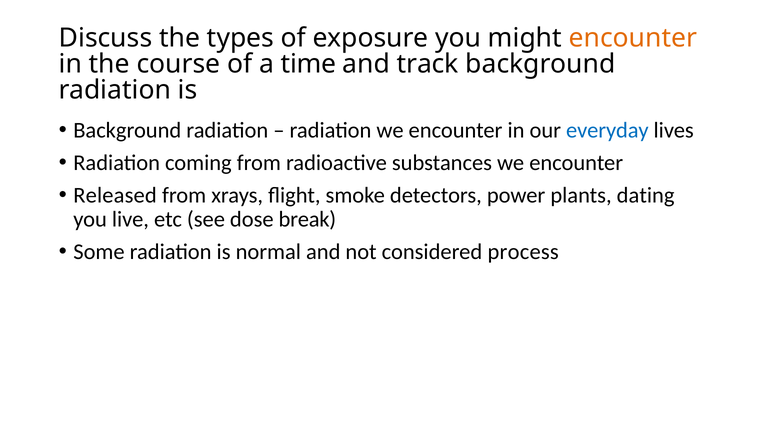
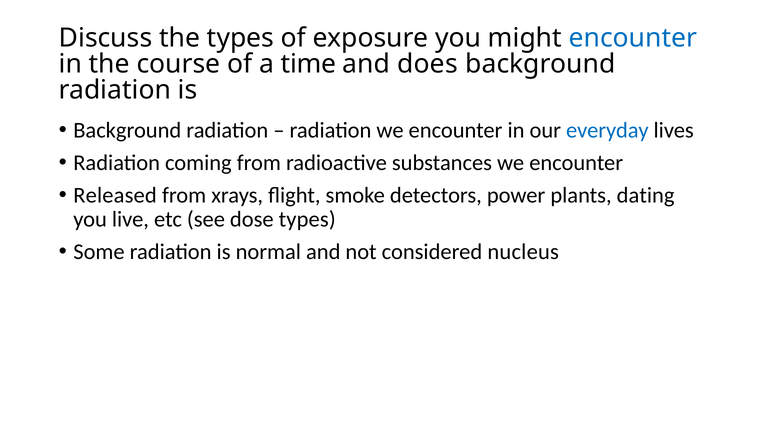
encounter at (633, 38) colour: orange -> blue
track: track -> does
dose break: break -> types
process: process -> nucleus
